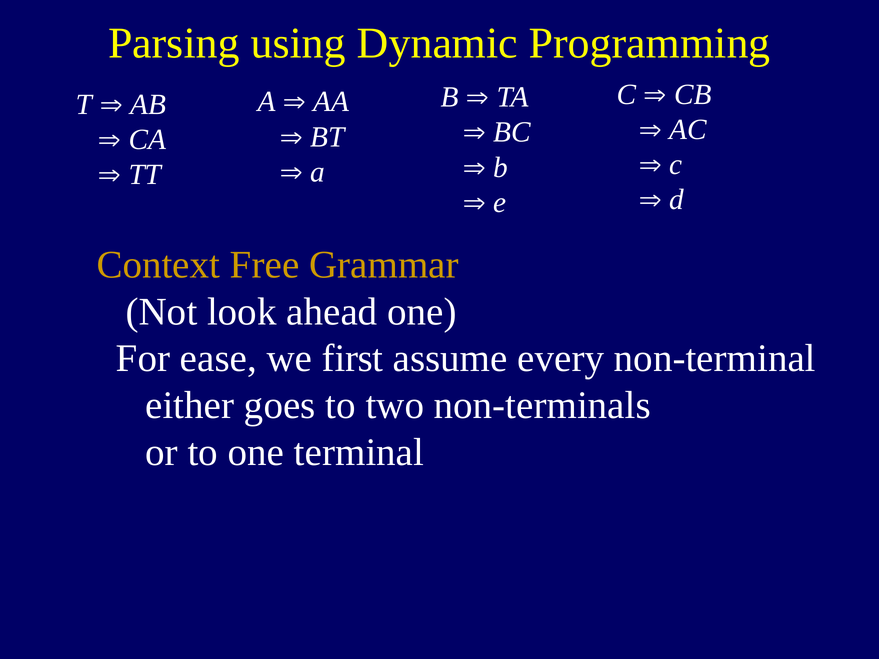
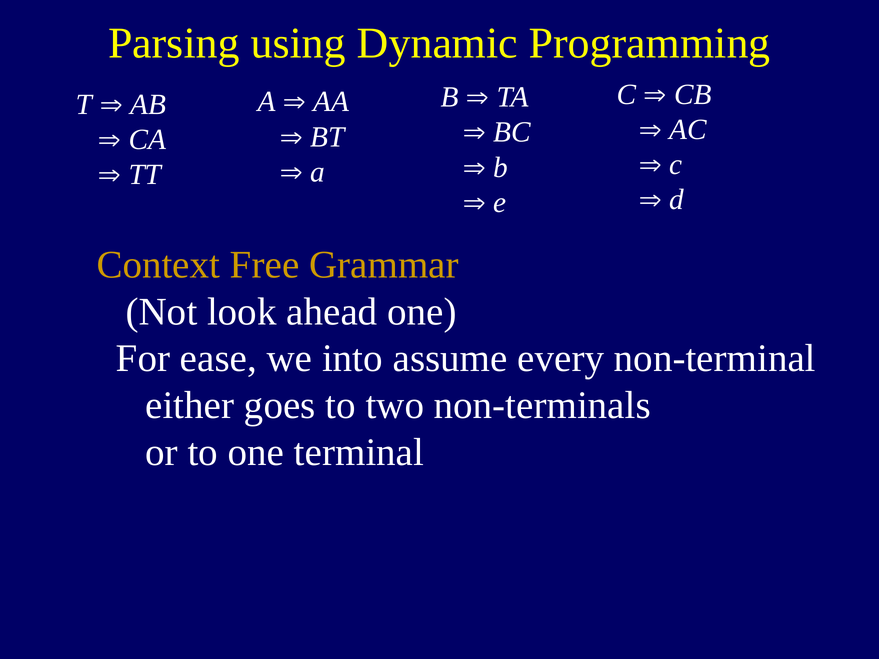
first: first -> into
